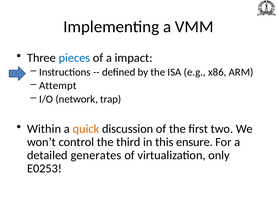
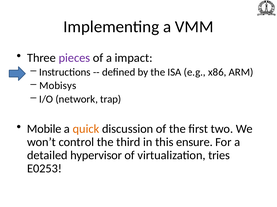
pieces colour: blue -> purple
Attempt: Attempt -> Mobisys
Within: Within -> Mobile
generates: generates -> hypervisor
only: only -> tries
